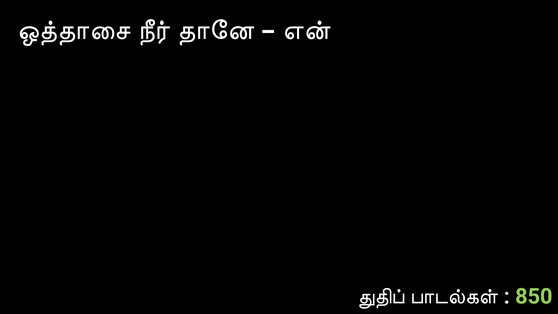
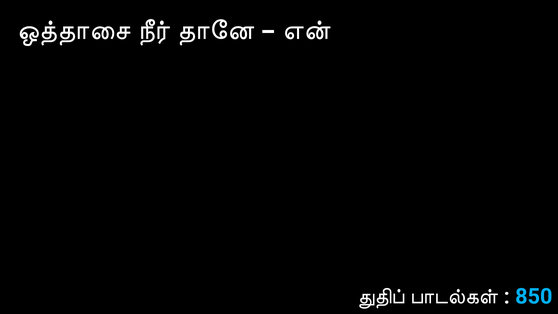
850 colour: light green -> light blue
